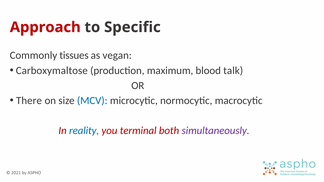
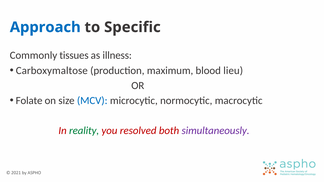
Approach colour: red -> blue
vegan: vegan -> illness
talk: talk -> lieu
There: There -> Folate
reality colour: blue -> green
terminal: terminal -> resolved
